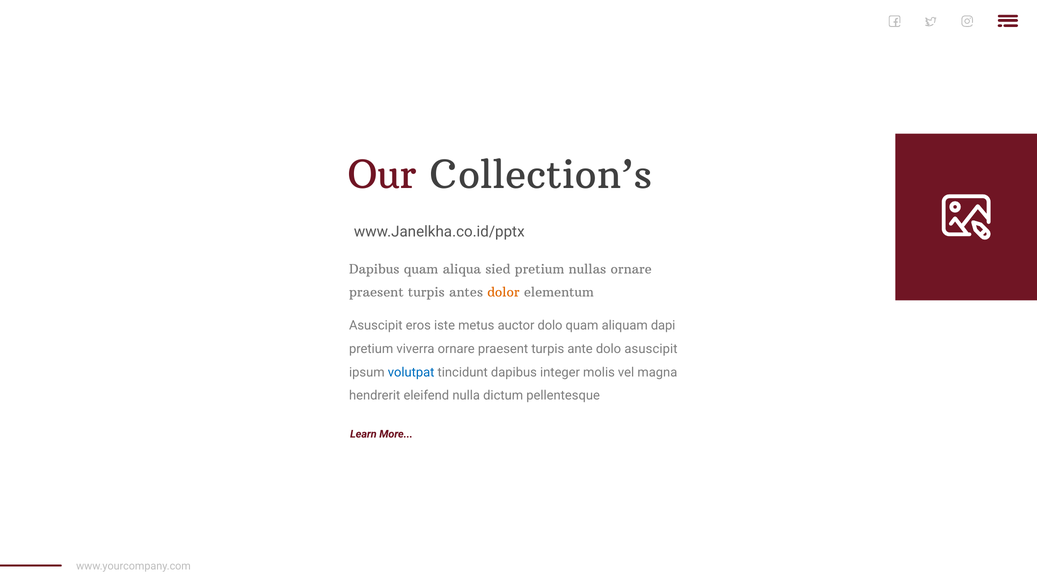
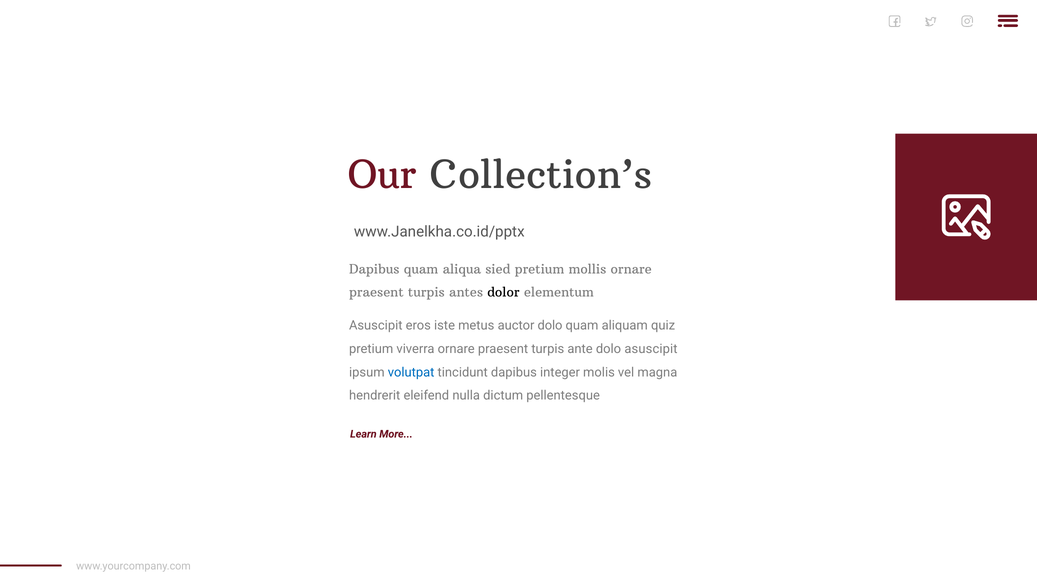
nullas: nullas -> mollis
dolor colour: orange -> black
dapi: dapi -> quiz
